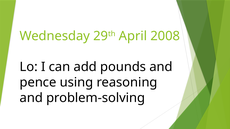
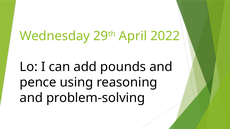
2008: 2008 -> 2022
